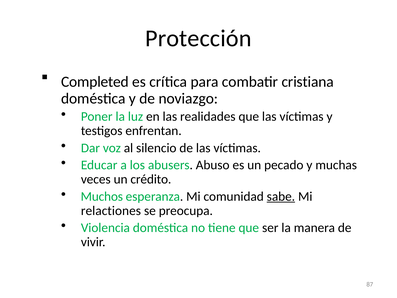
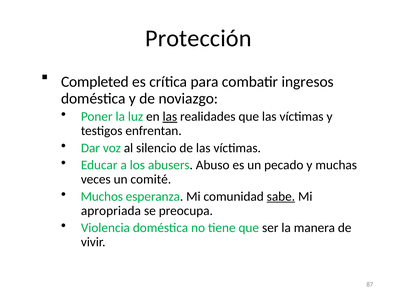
cristiana: cristiana -> ingresos
las at (170, 116) underline: none -> present
crédito: crédito -> comité
relactiones: relactiones -> apropriada
